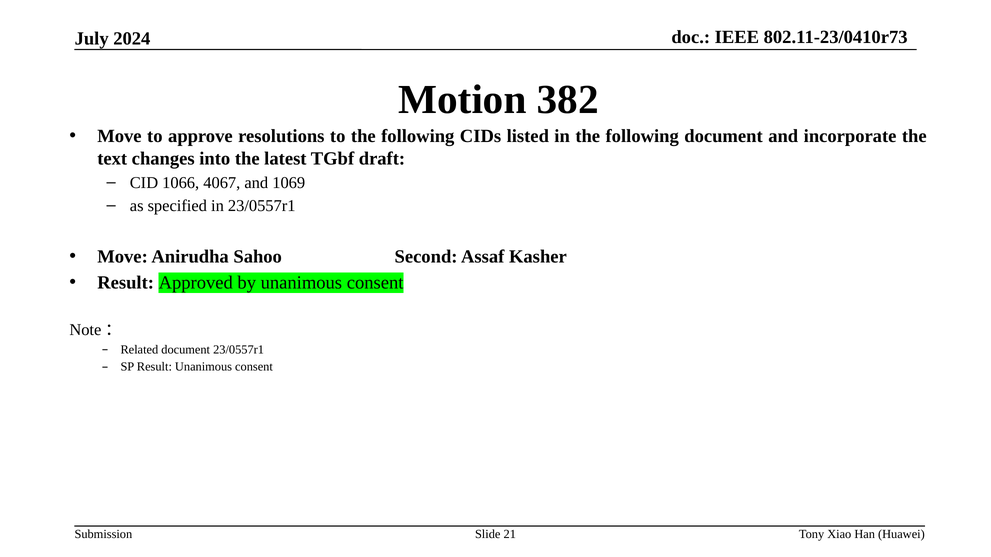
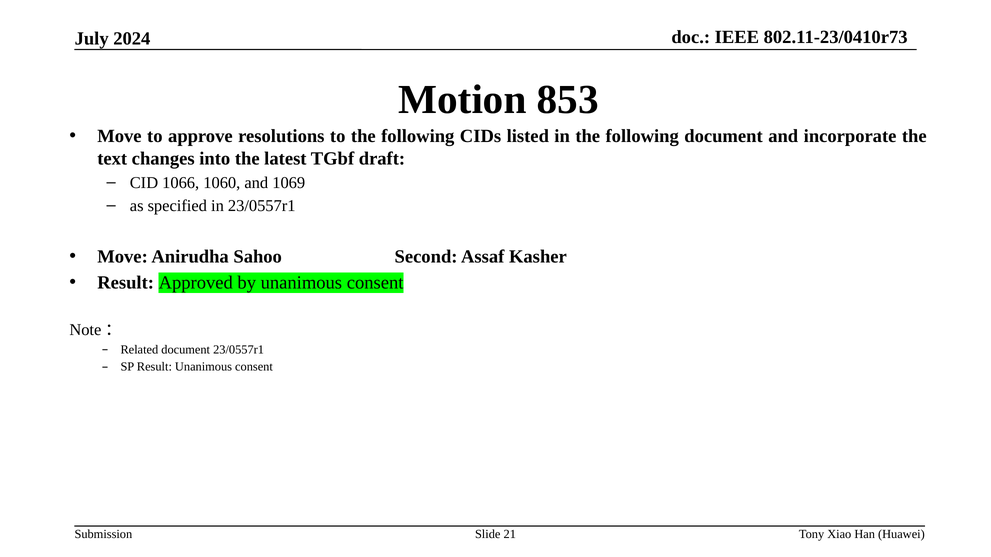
382: 382 -> 853
4067: 4067 -> 1060
